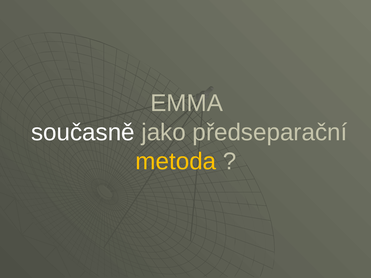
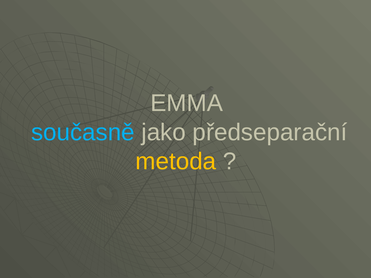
současně colour: white -> light blue
